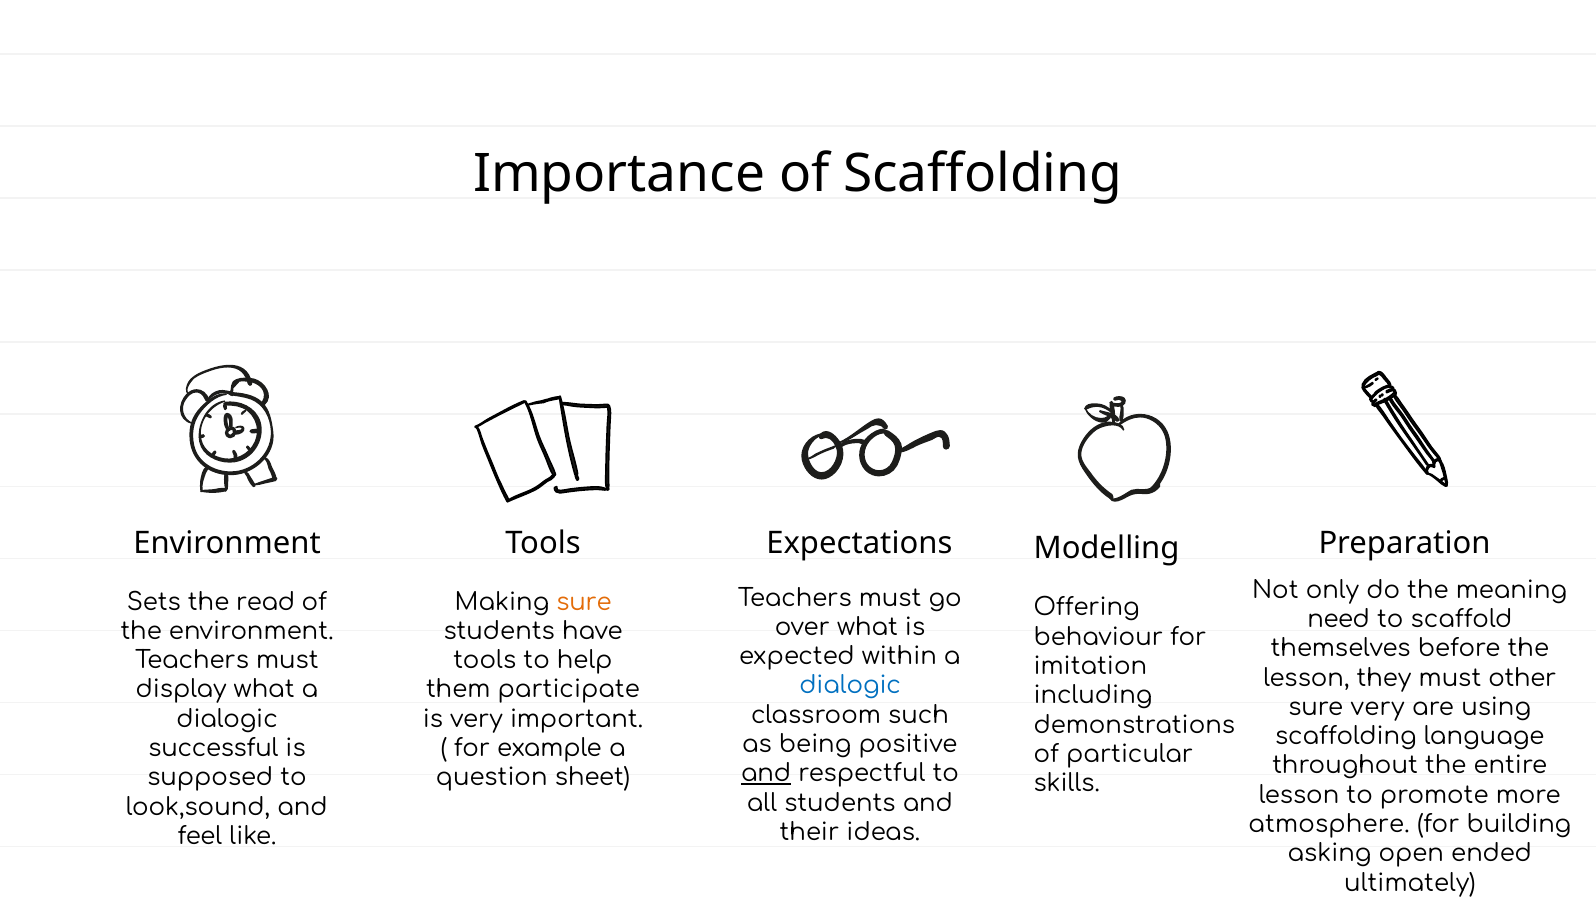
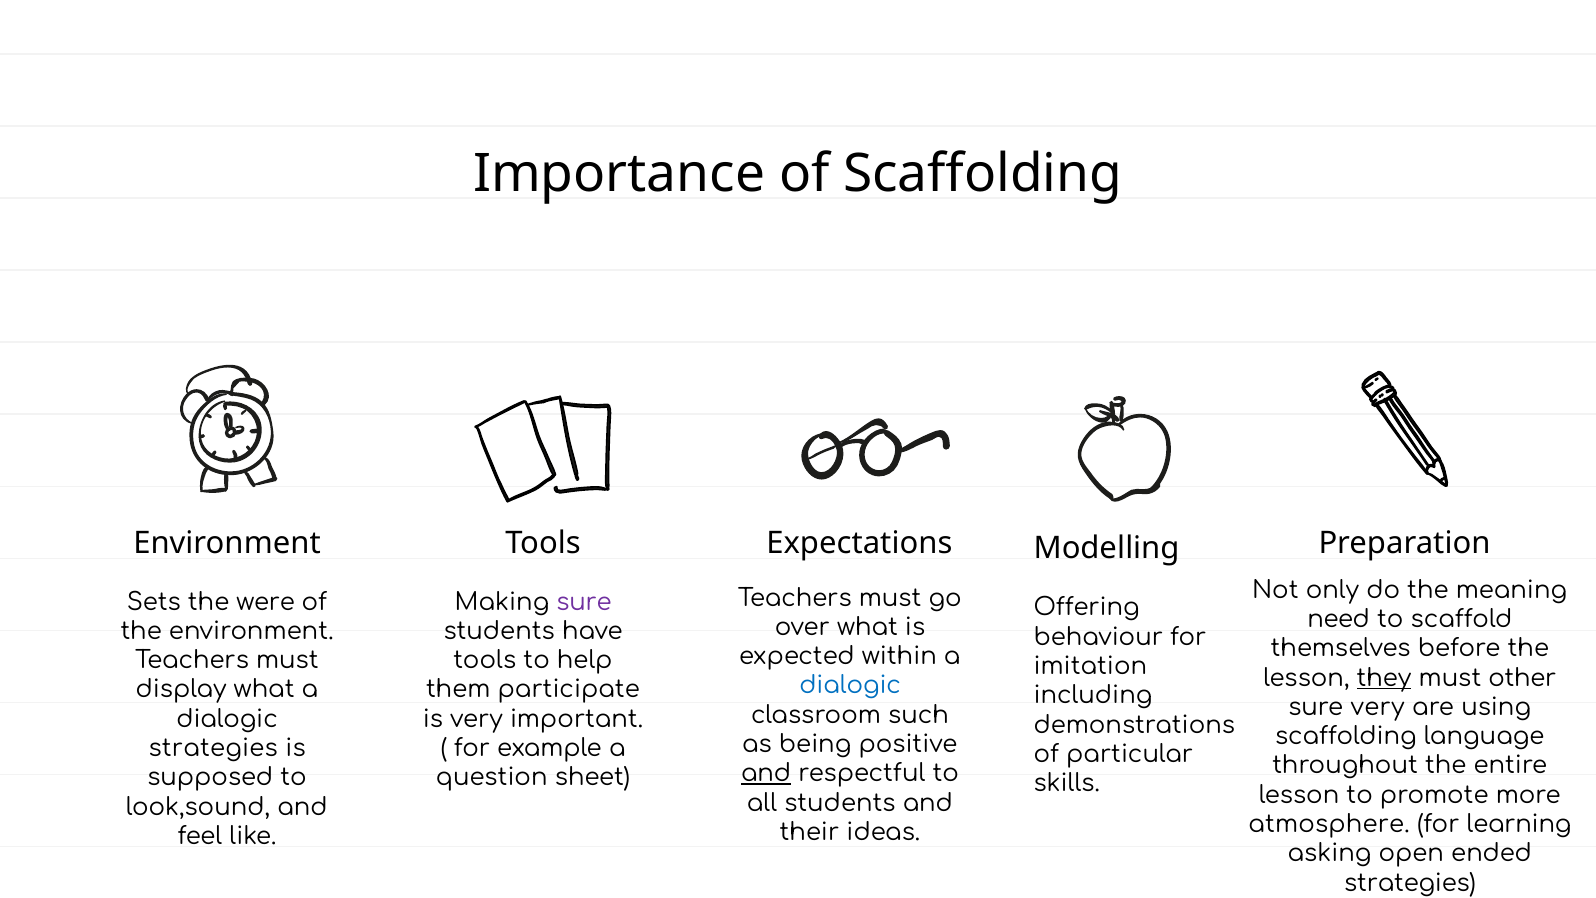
read: read -> were
sure at (584, 602) colour: orange -> purple
they underline: none -> present
successful at (213, 748): successful -> strategies
building: building -> learning
ultimately at (1410, 883): ultimately -> strategies
